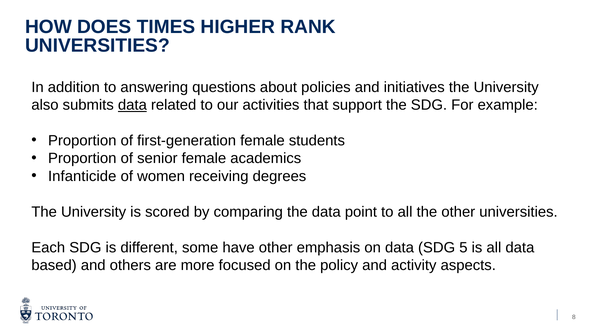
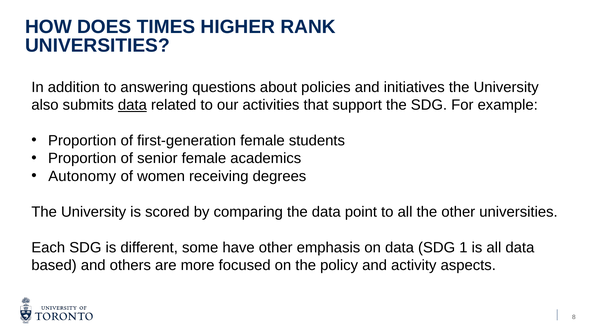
Infanticide: Infanticide -> Autonomy
5: 5 -> 1
